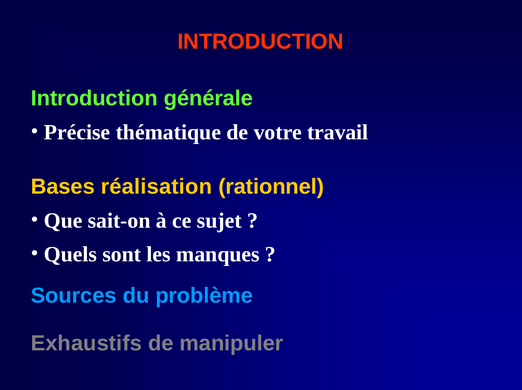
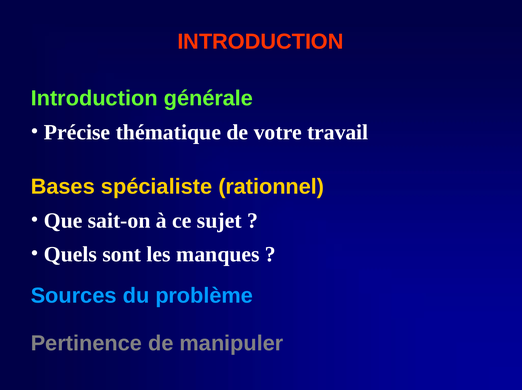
réalisation: réalisation -> spécialiste
Exhaustifs: Exhaustifs -> Pertinence
